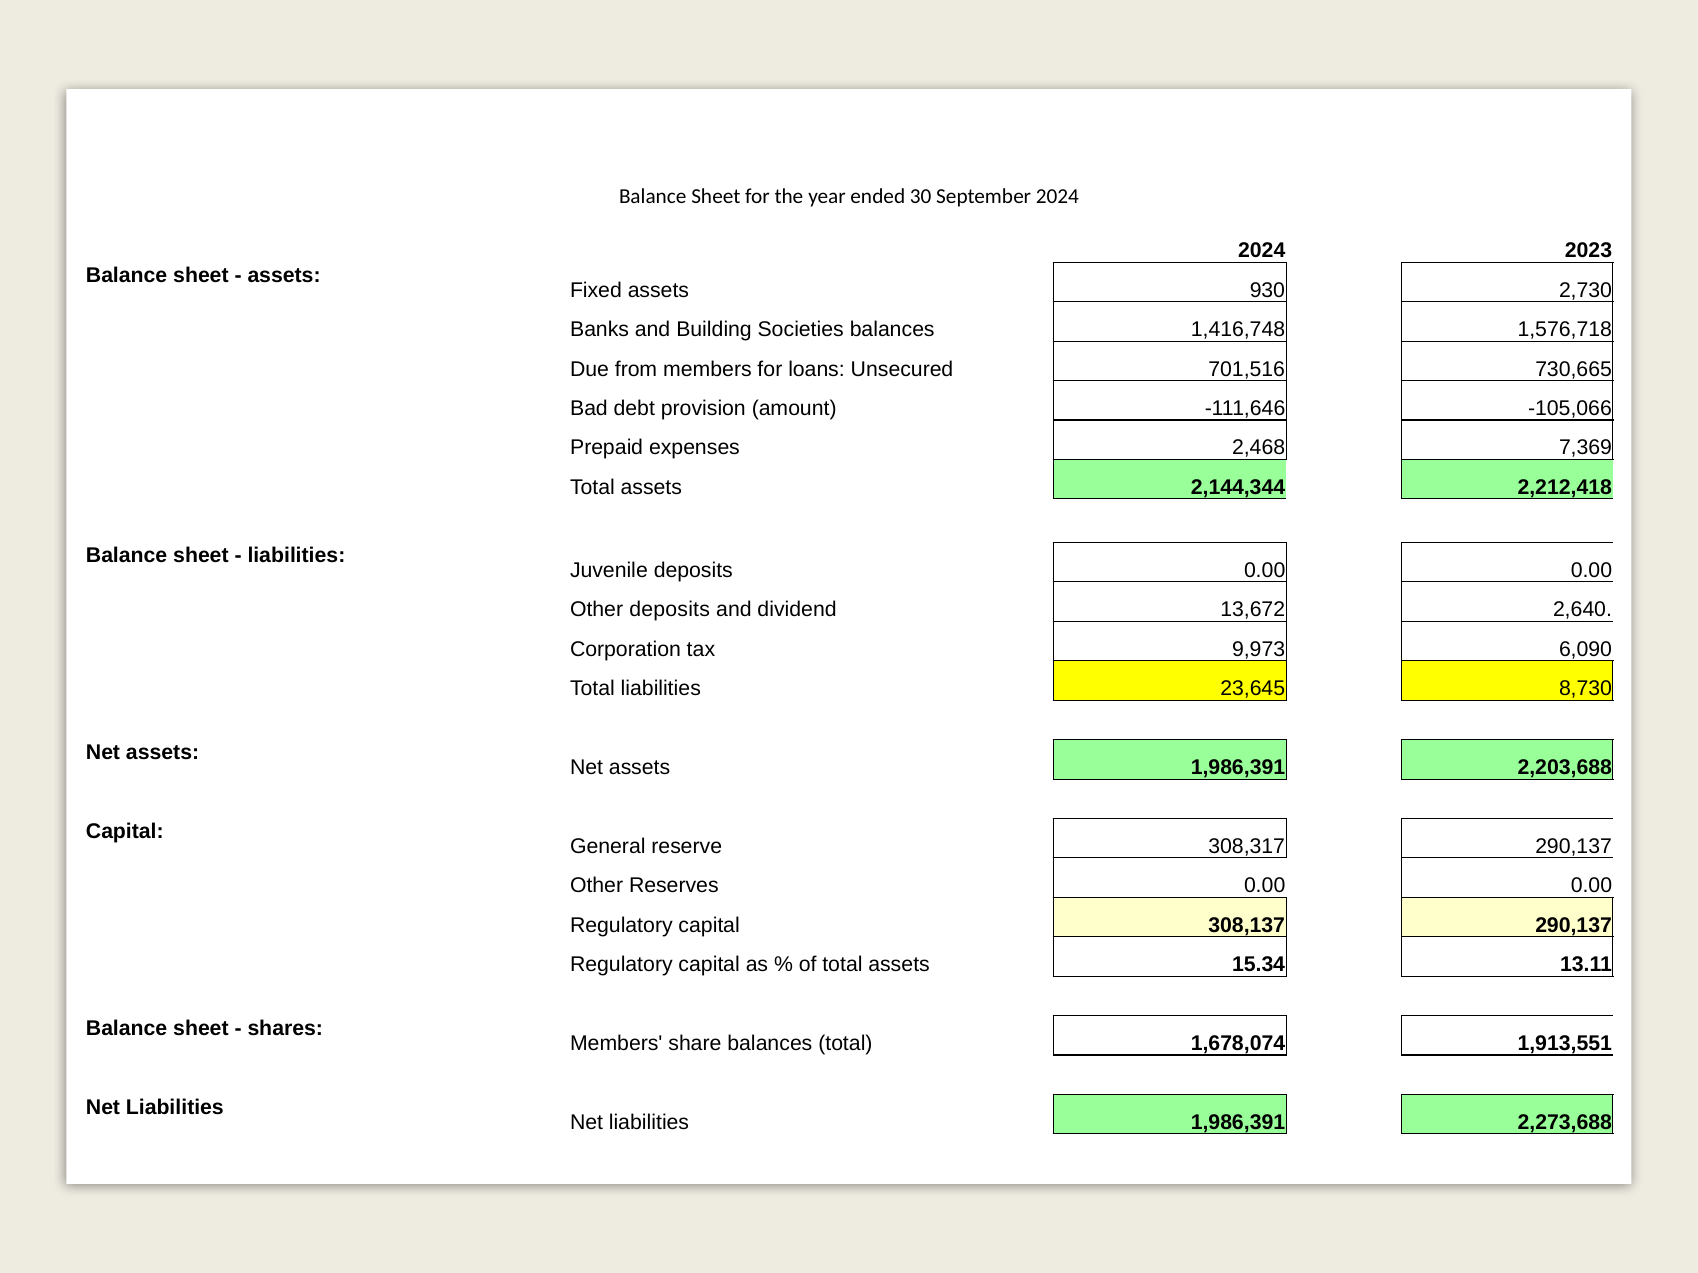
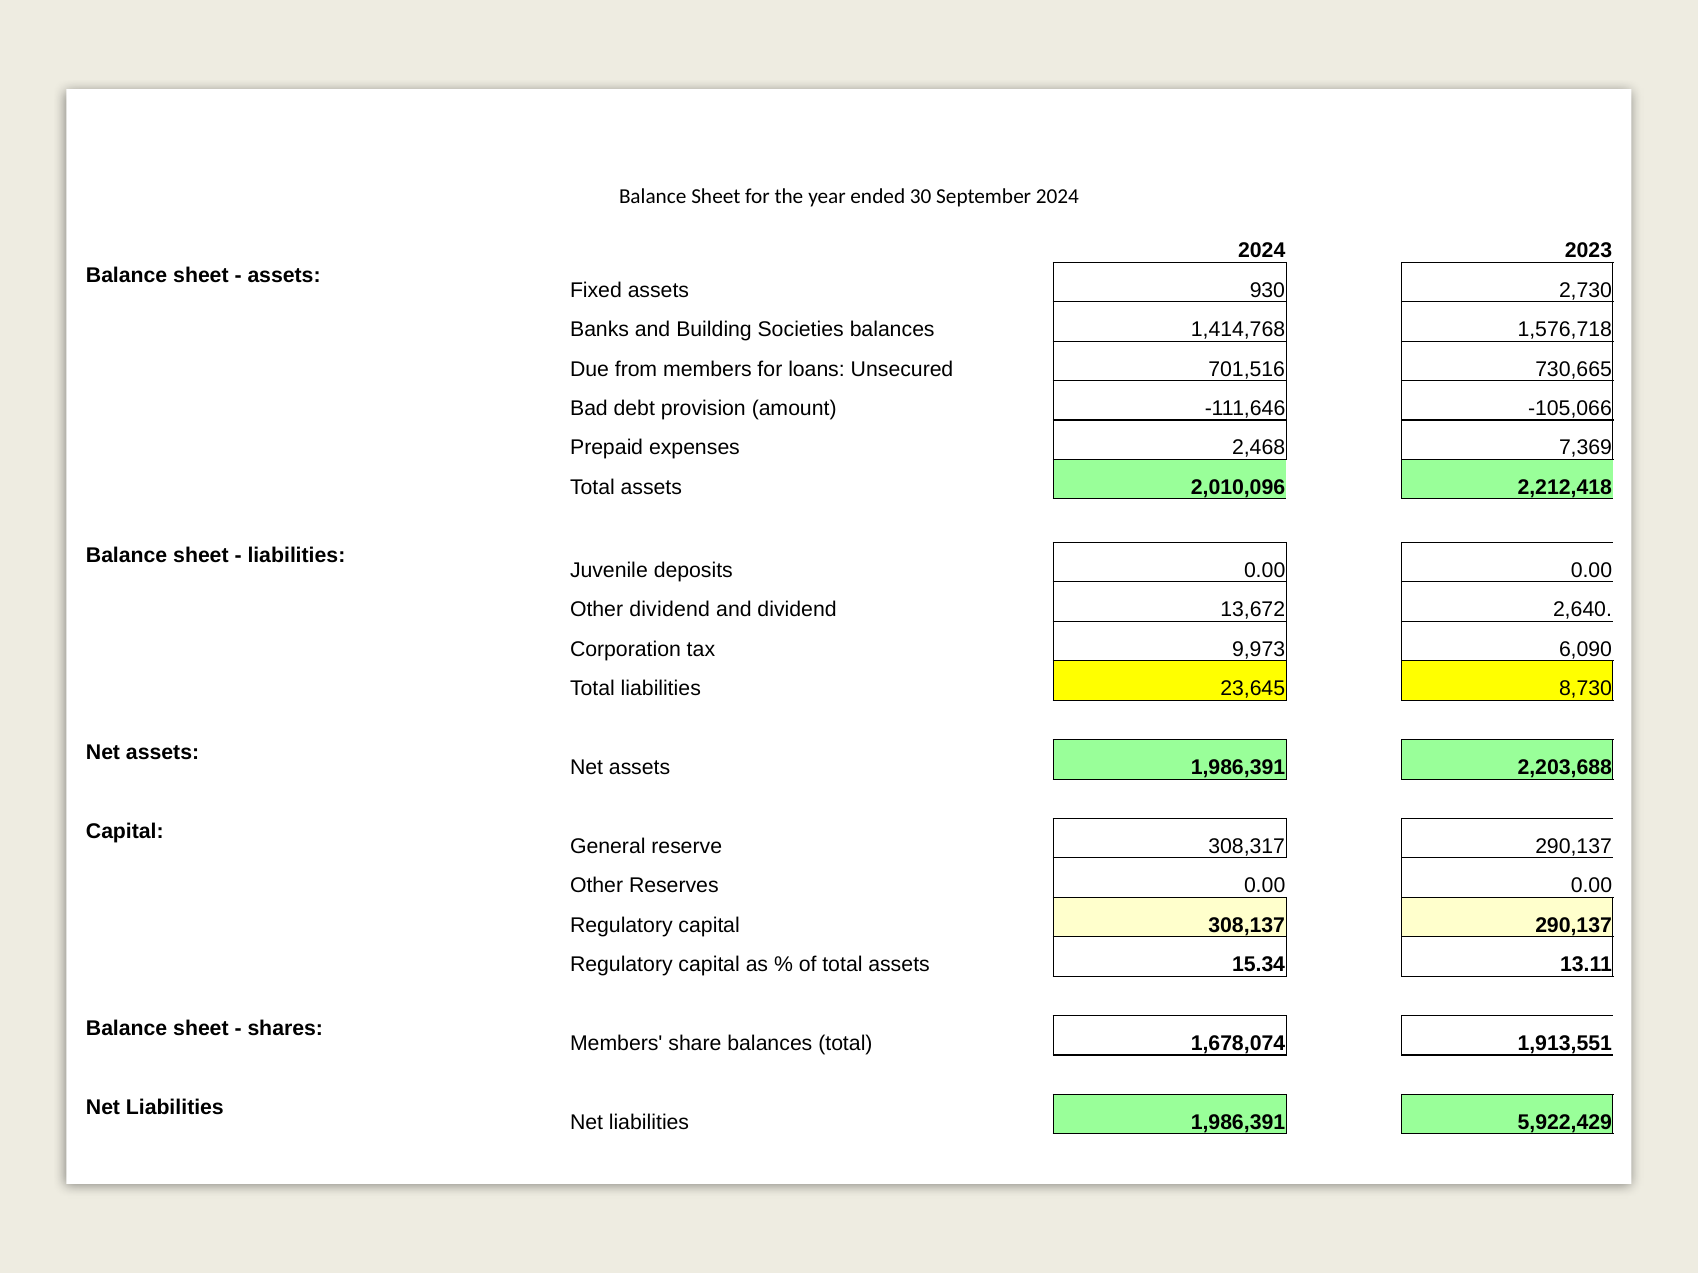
1,416,748: 1,416,748 -> 1,414,768
2,144,344: 2,144,344 -> 2,010,096
Other deposits: deposits -> dividend
2,273,688: 2,273,688 -> 5,922,429
